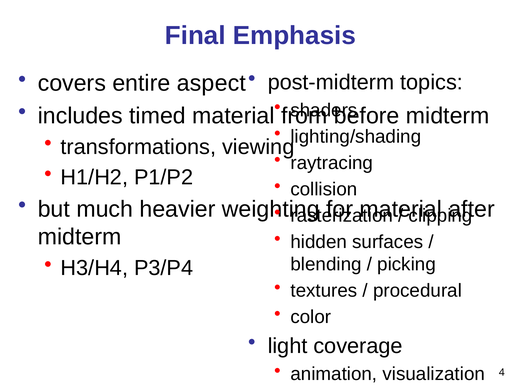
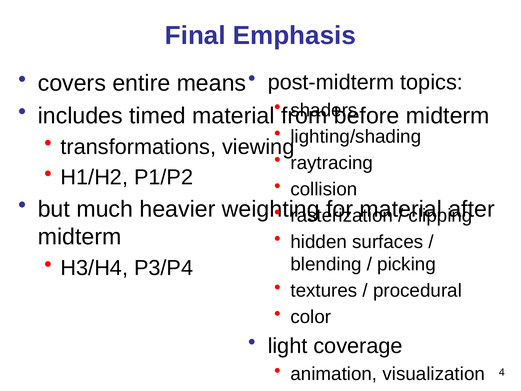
aspect: aspect -> means
